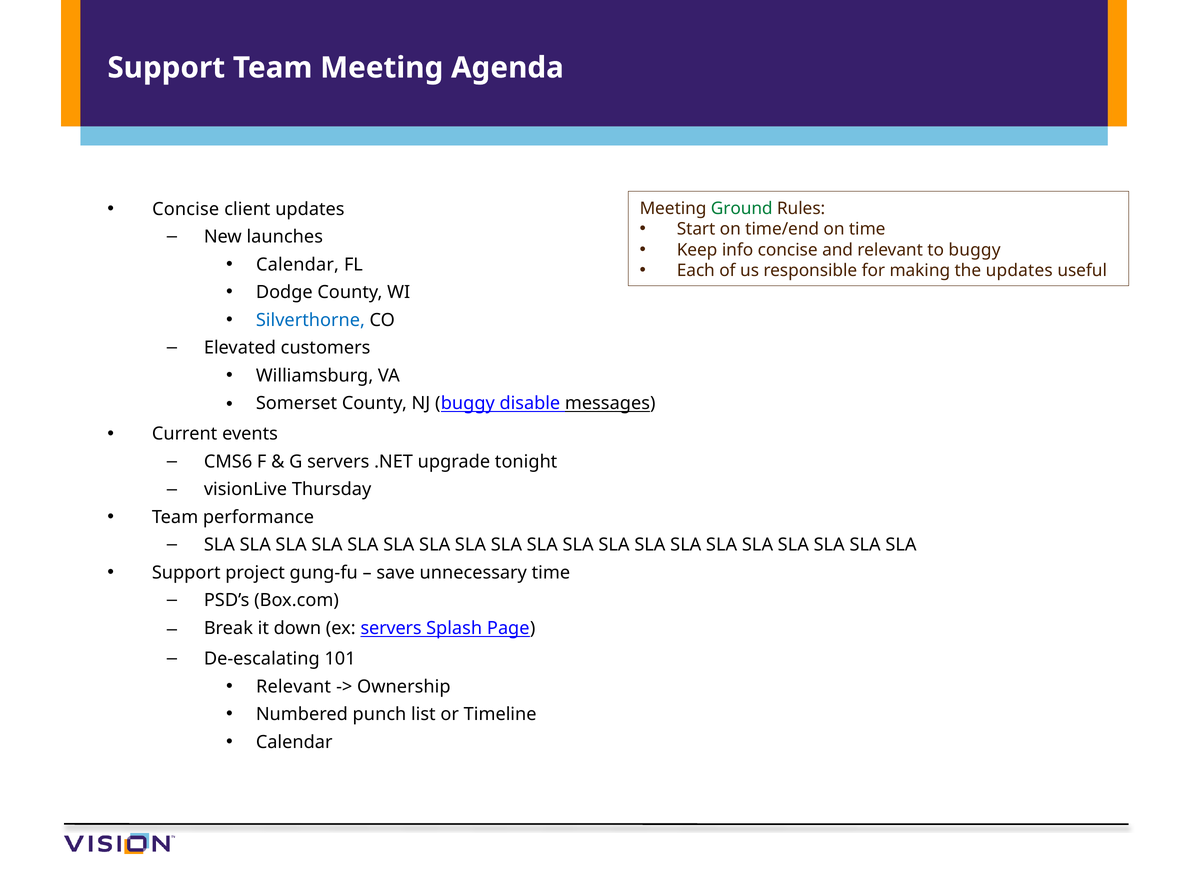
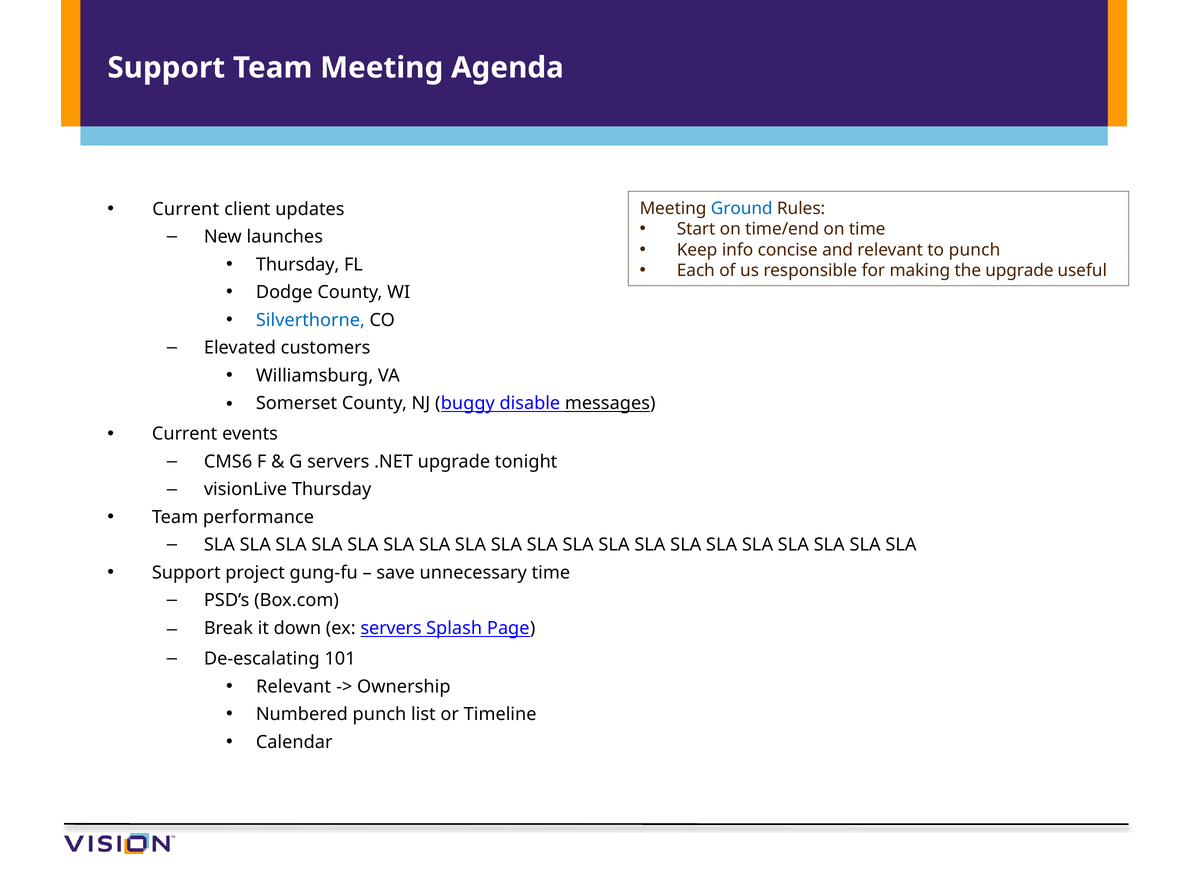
Concise at (186, 209): Concise -> Current
Ground colour: green -> blue
to buggy: buggy -> punch
Calendar at (297, 265): Calendar -> Thursday
the updates: updates -> upgrade
